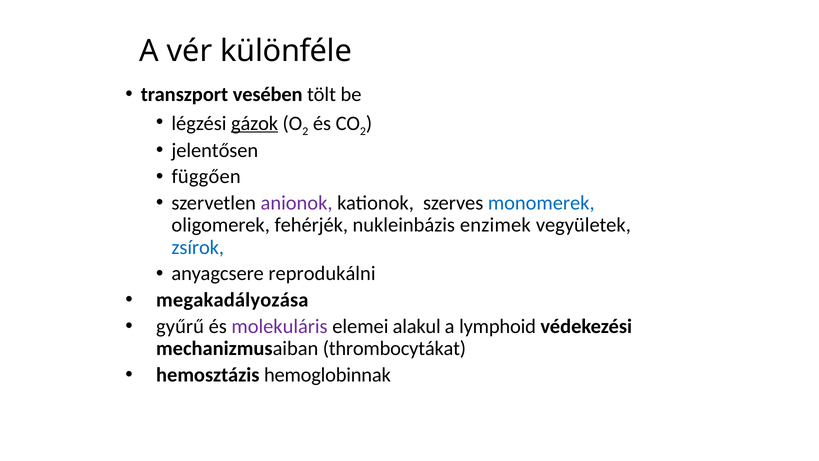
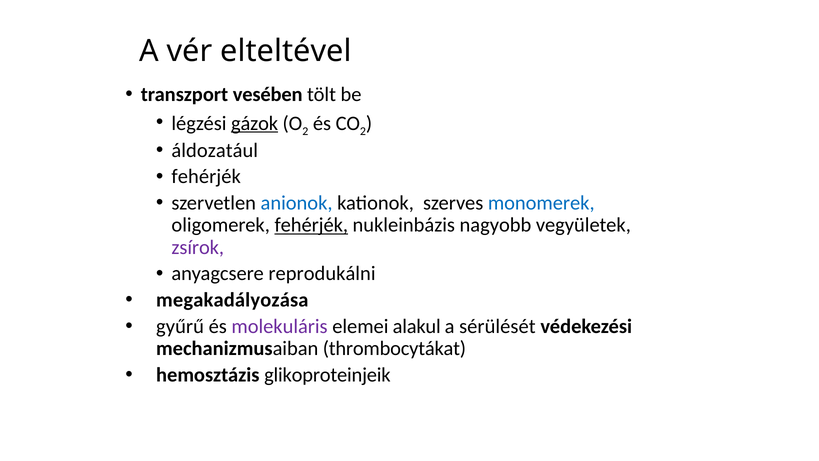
különféle: különféle -> elteltével
jelentősen: jelentősen -> áldozatául
függően at (206, 177): függően -> fehérjék
anionok colour: purple -> blue
fehérjék at (311, 225) underline: none -> present
enzimek: enzimek -> nagyobb
zsírok colour: blue -> purple
lymphoid: lymphoid -> sérülését
hemoglobinnak: hemoglobinnak -> glikoproteinjeik
